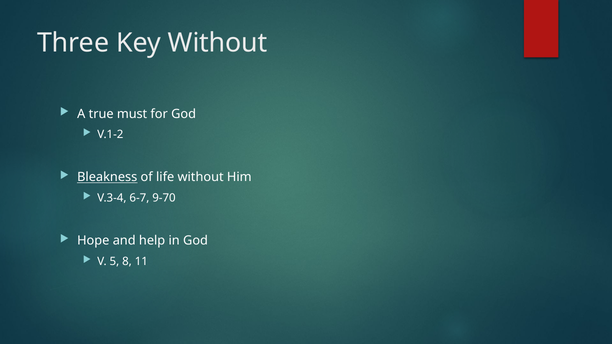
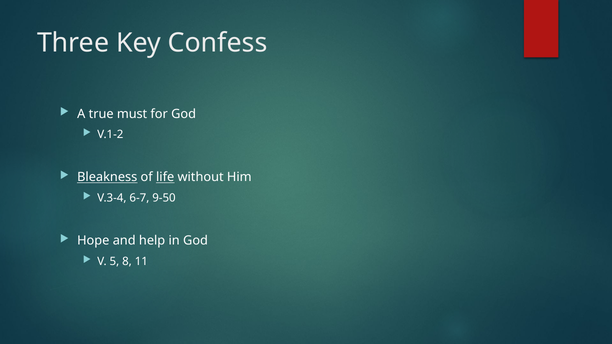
Key Without: Without -> Confess
life underline: none -> present
9-70: 9-70 -> 9-50
